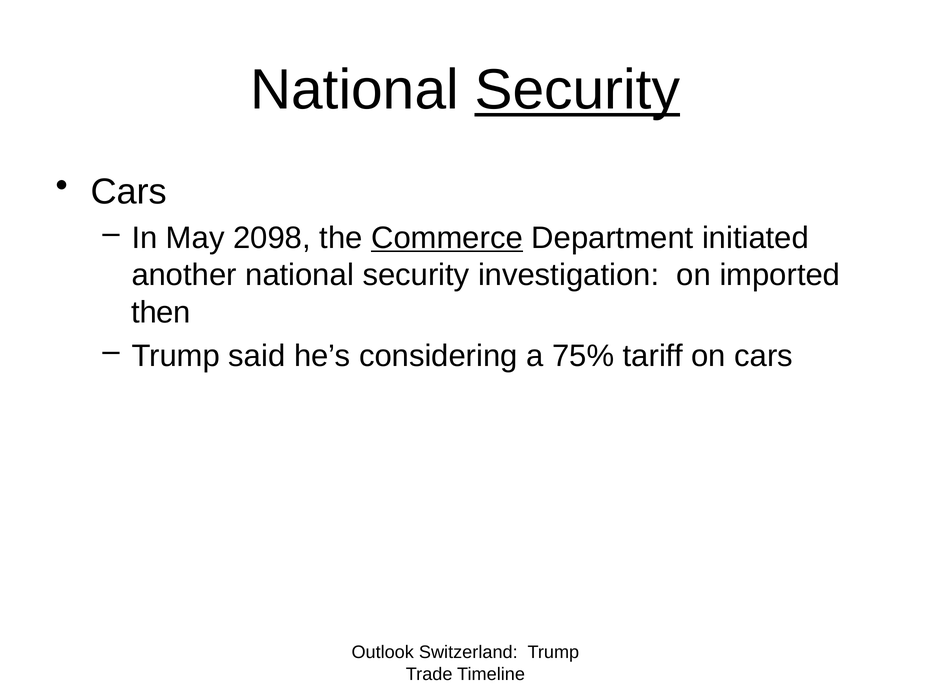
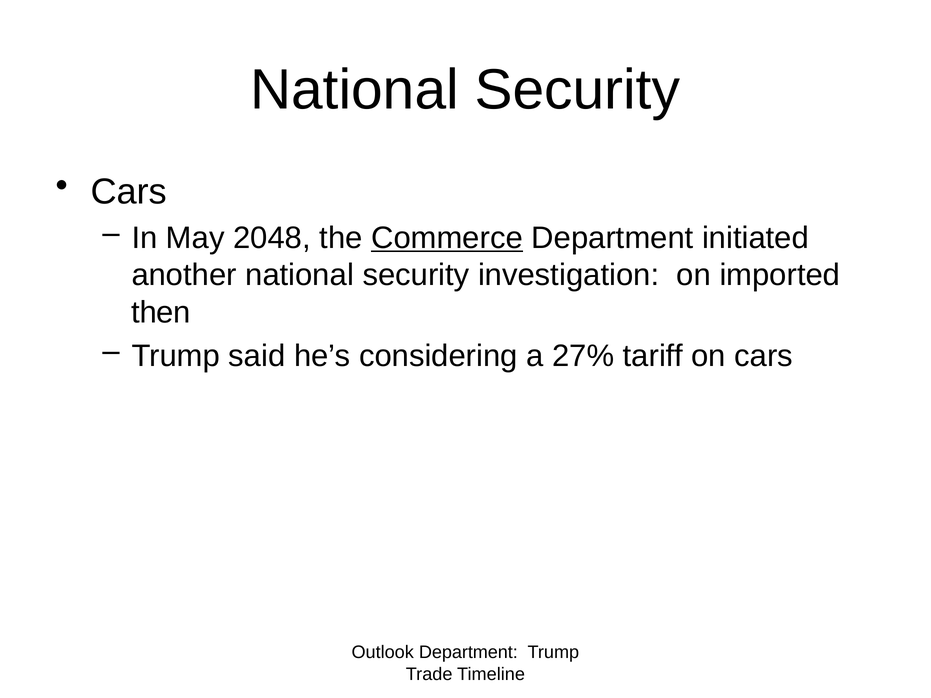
Security at (577, 90) underline: present -> none
2098: 2098 -> 2048
75%: 75% -> 27%
Outlook Switzerland: Switzerland -> Department
